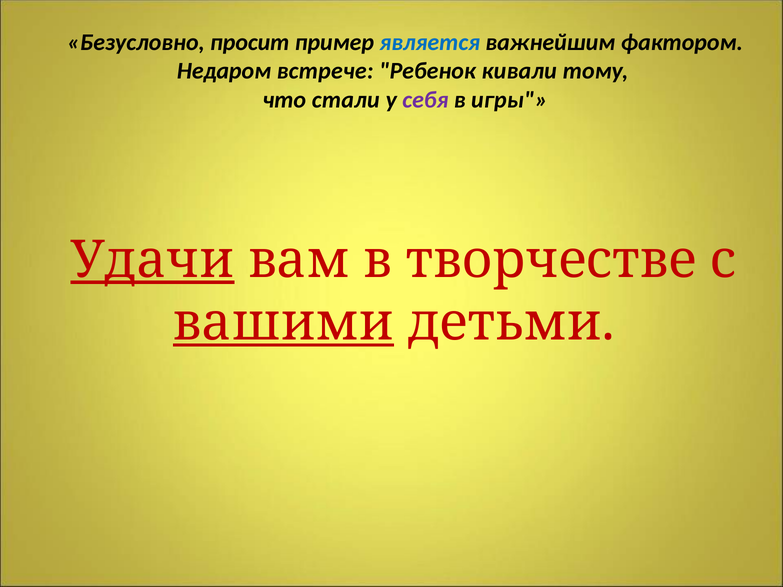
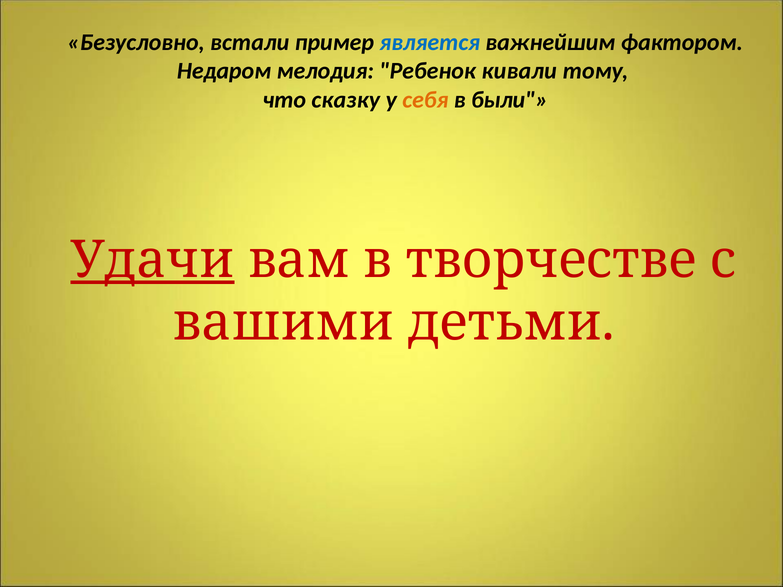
просит: просит -> встали
встрече: встрече -> мелодия
стали: стали -> сказку
себя colour: purple -> orange
игры: игры -> были
вашими underline: present -> none
